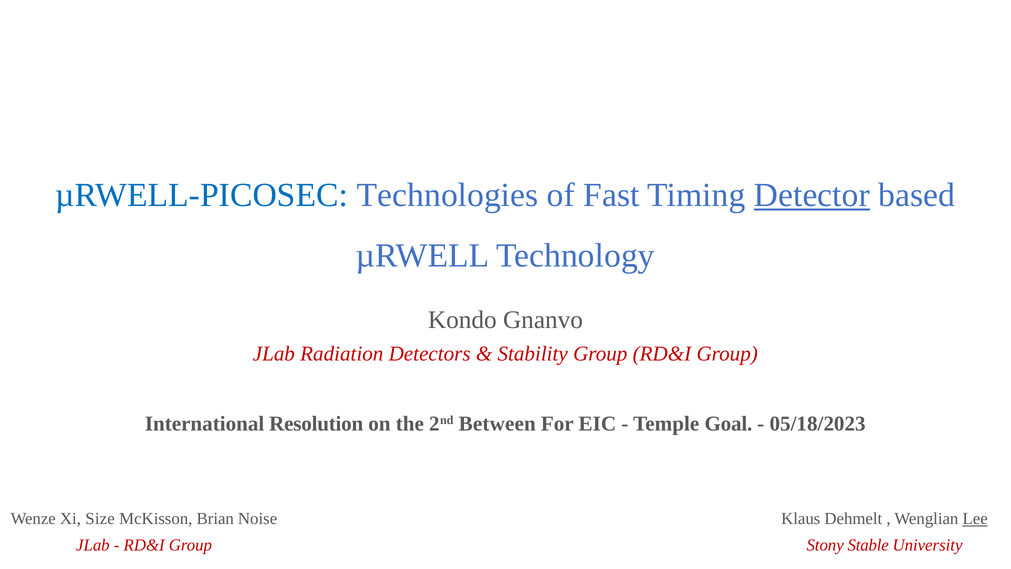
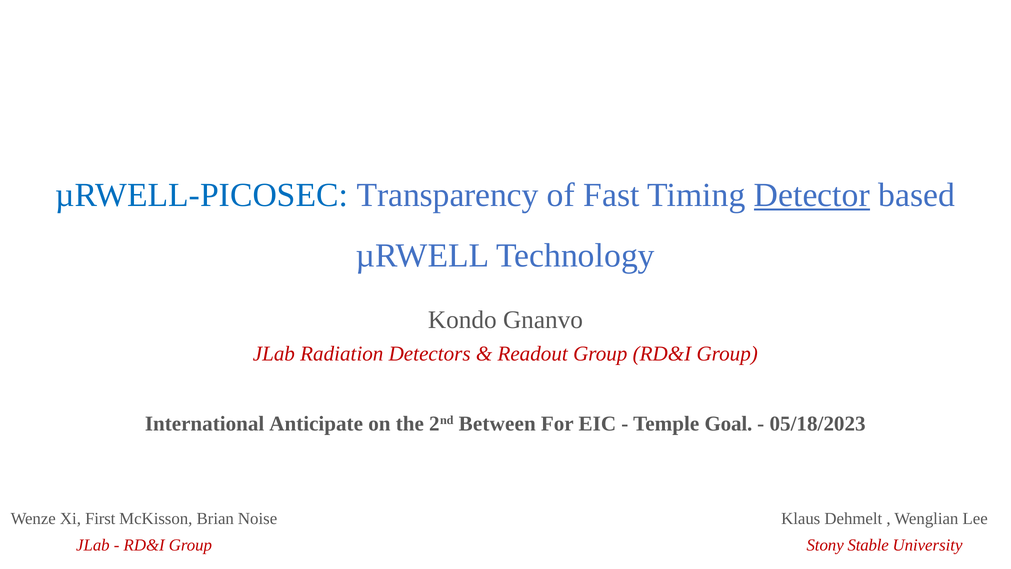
Technologies: Technologies -> Transparency
Stability: Stability -> Readout
Resolution: Resolution -> Anticipate
Size: Size -> First
Lee underline: present -> none
